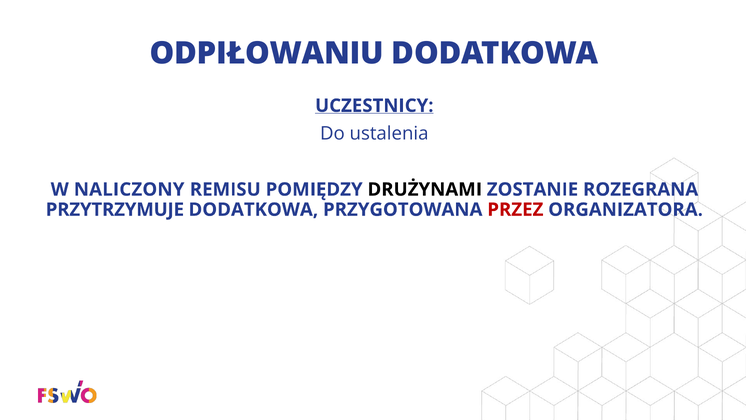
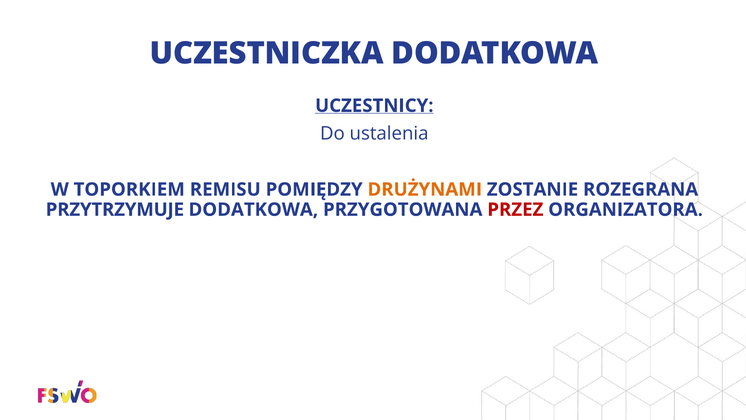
ODPIŁOWANIU: ODPIŁOWANIU -> UCZESTNICZKA
NALICZONY: NALICZONY -> TOPORKIEM
DRUŻYNAMI colour: black -> orange
